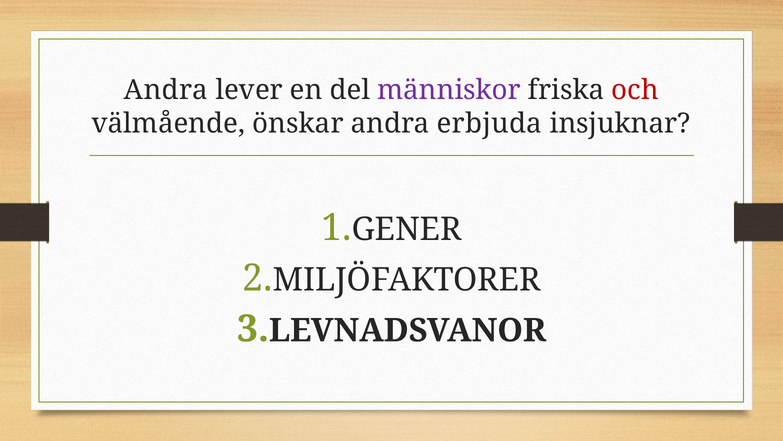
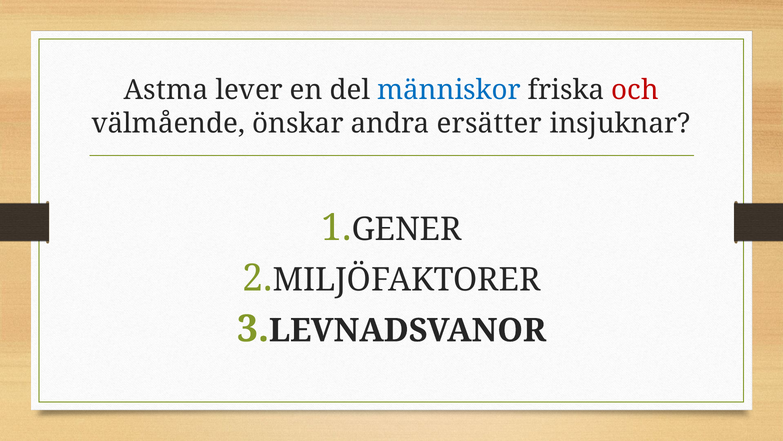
Andra at (166, 90): Andra -> Astma
människor colour: purple -> blue
erbjuda: erbjuda -> ersätter
